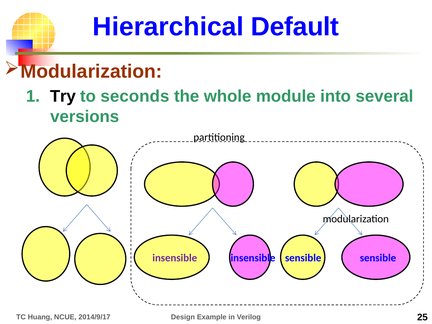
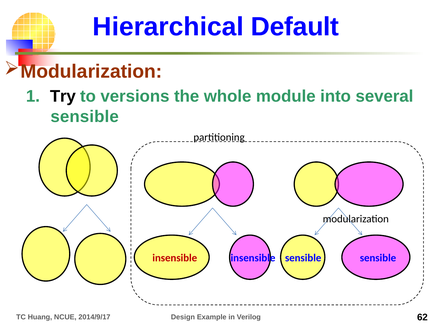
seconds: seconds -> versions
versions at (85, 117): versions -> sensible
insensible at (175, 258) colour: purple -> red
25: 25 -> 62
